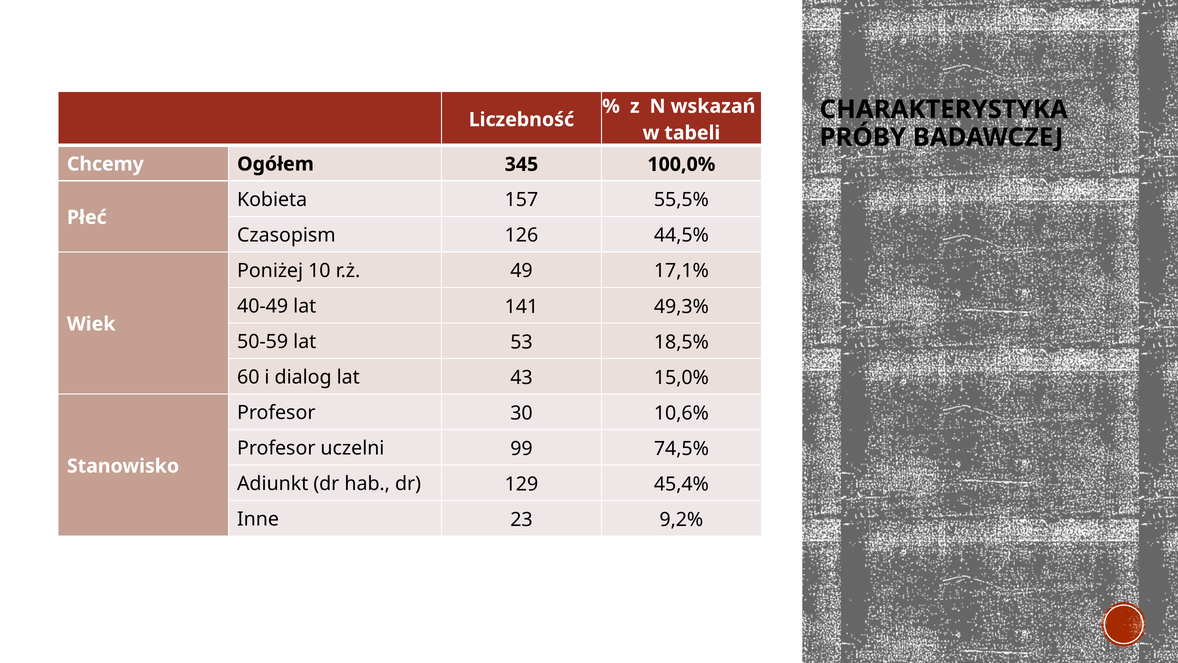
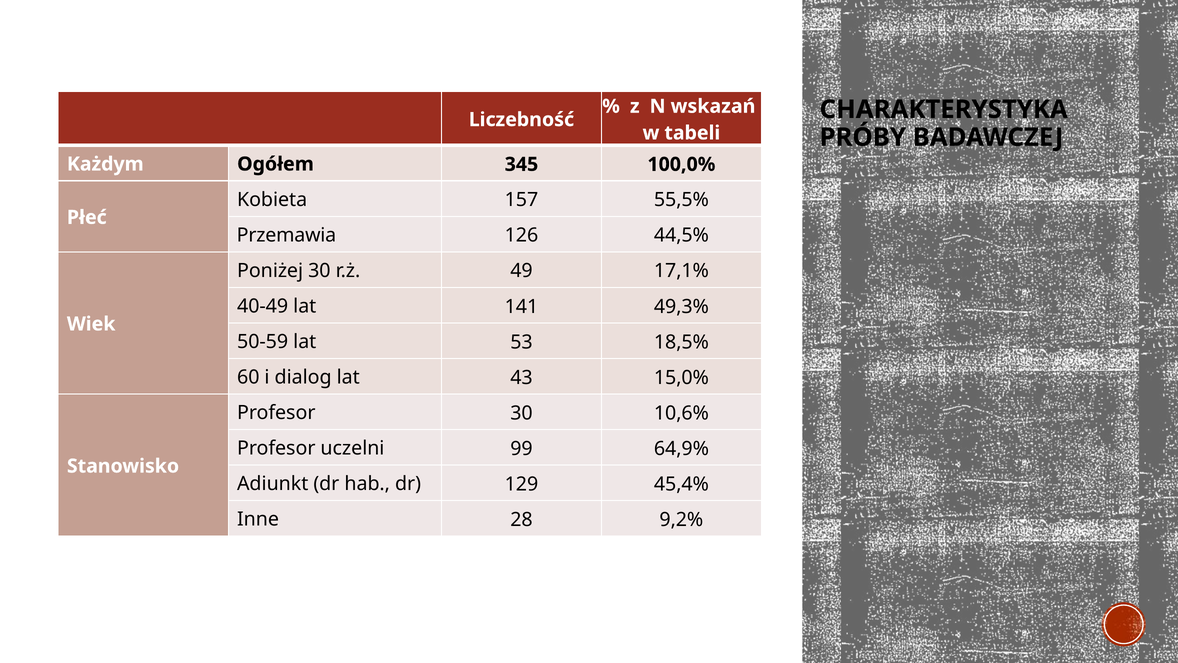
Chcemy: Chcemy -> Każdym
Czasopism: Czasopism -> Przemawia
Poniżej 10: 10 -> 30
74,5%: 74,5% -> 64,9%
23: 23 -> 28
